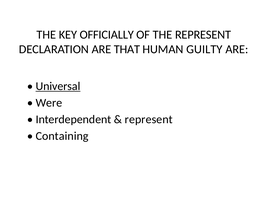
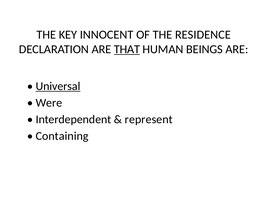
OFFICIALLY: OFFICIALLY -> INNOCENT
THE REPRESENT: REPRESENT -> RESIDENCE
THAT underline: none -> present
GUILTY: GUILTY -> BEINGS
